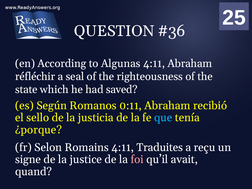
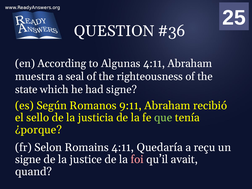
réfléchir: réfléchir -> muestra
had saved: saved -> signe
0:11: 0:11 -> 9:11
que colour: light blue -> light green
Traduites: Traduites -> Quedaría
